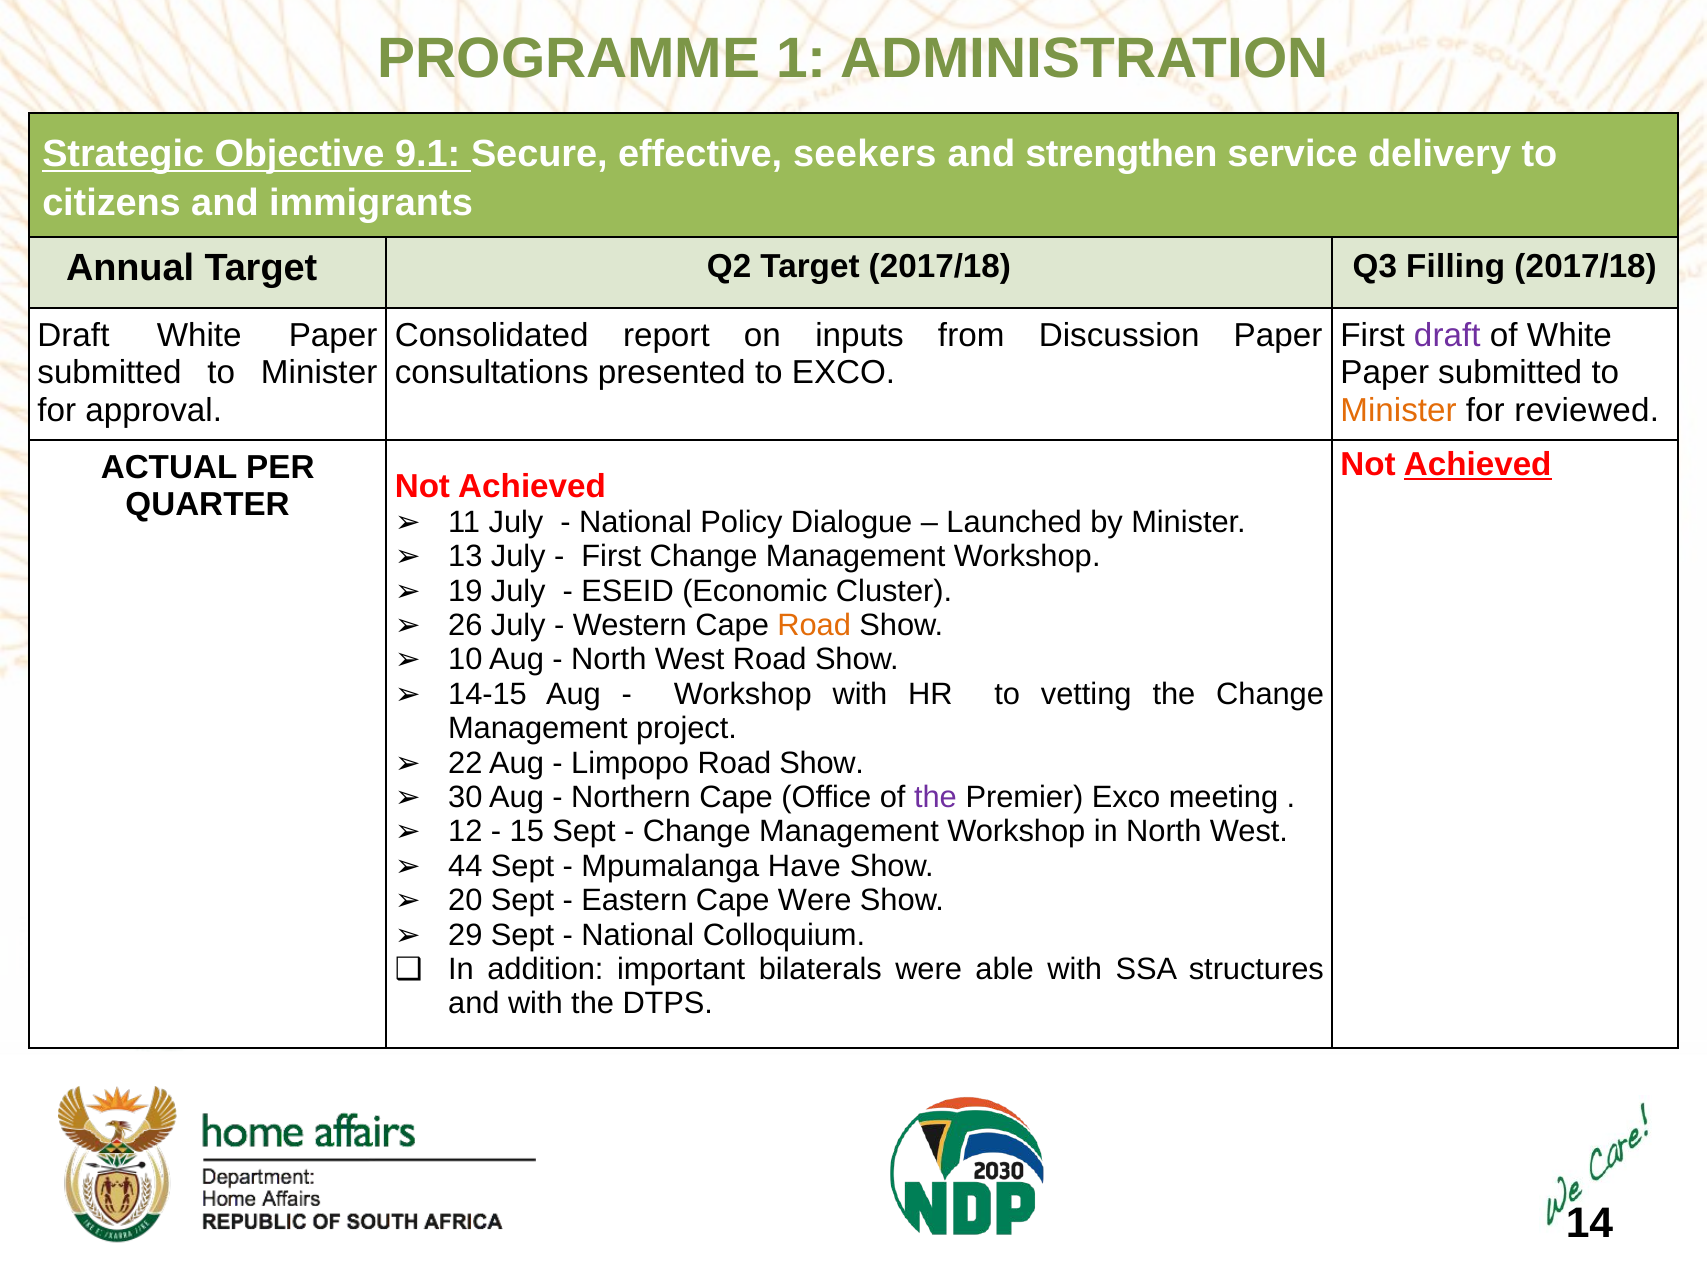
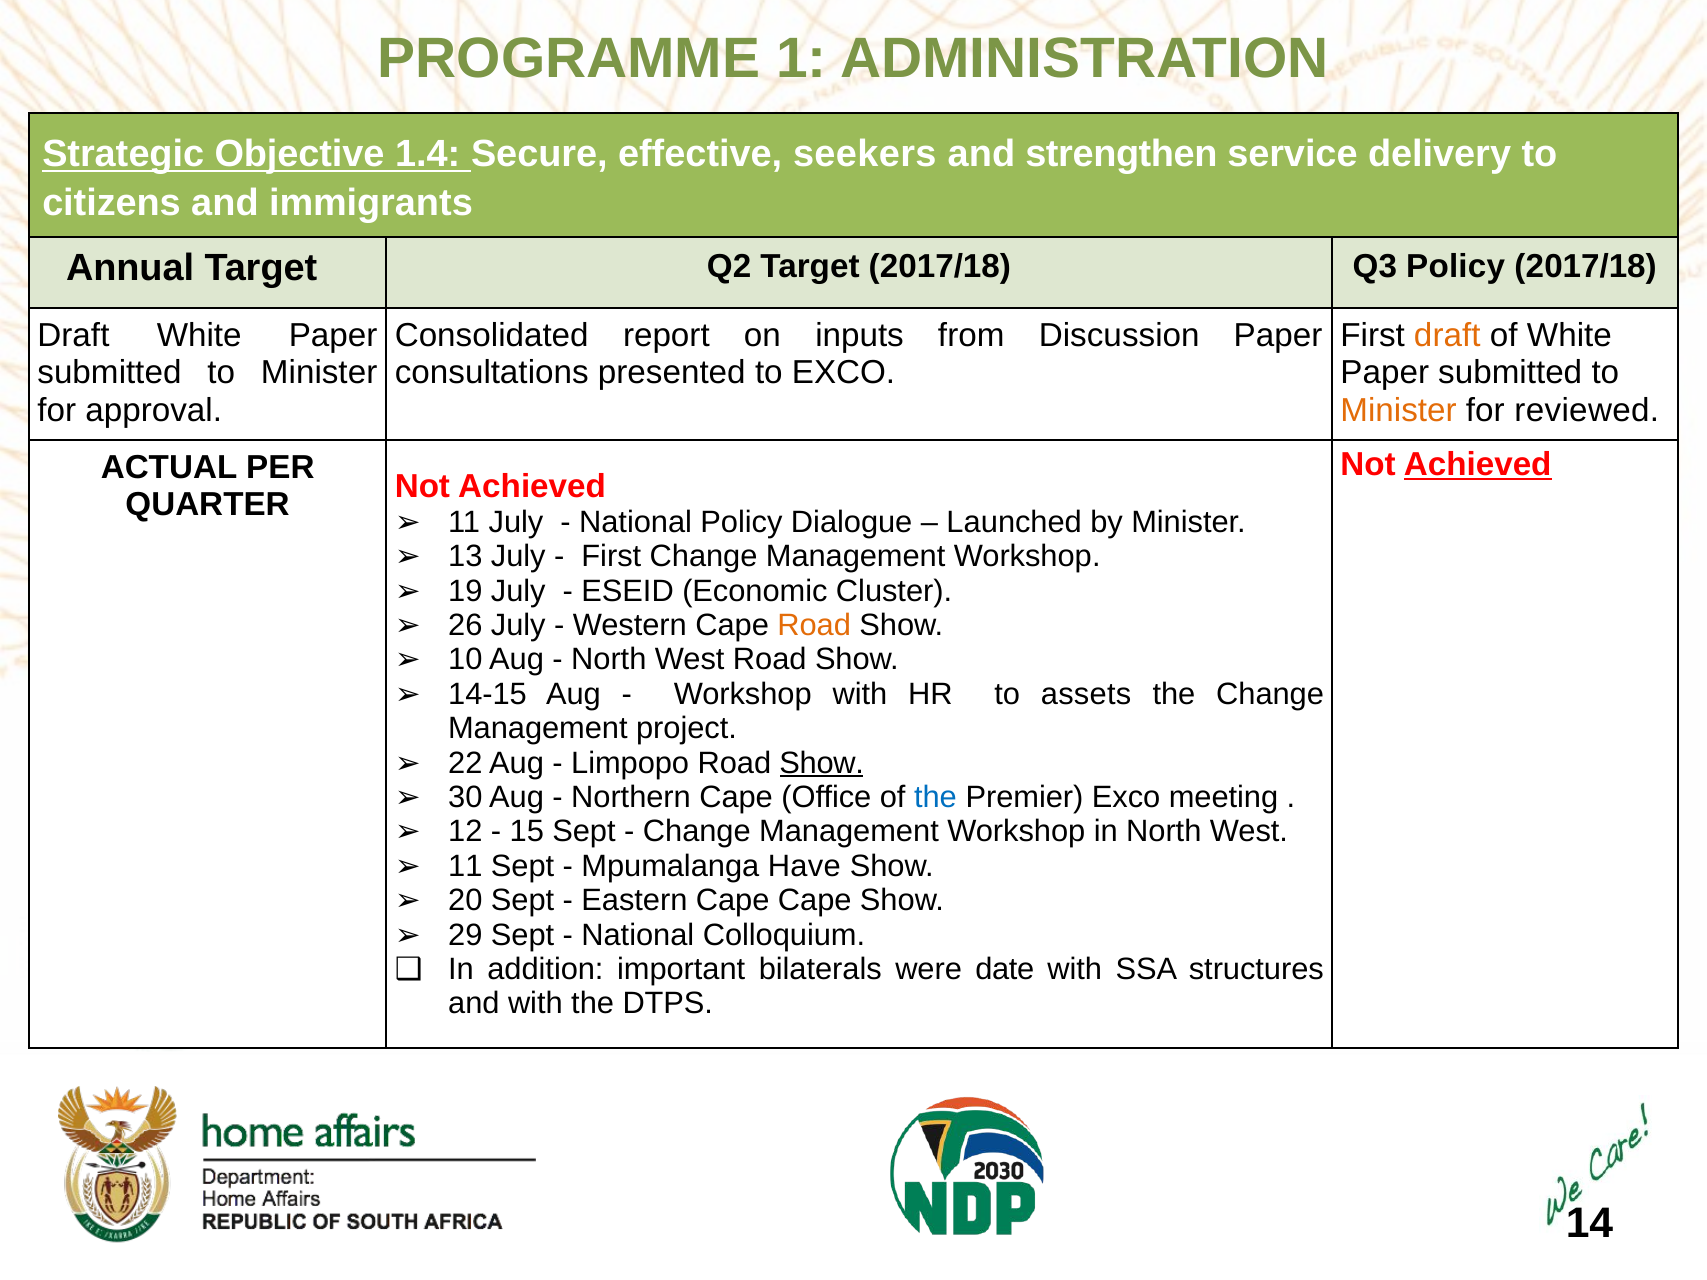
9.1: 9.1 -> 1.4
Q3 Filling: Filling -> Policy
draft at (1447, 336) colour: purple -> orange
vetting: vetting -> assets
Show at (822, 763) underline: none -> present
the at (935, 798) colour: purple -> blue
44 at (465, 866): 44 -> 11
Cape Were: Were -> Cape
able: able -> date
